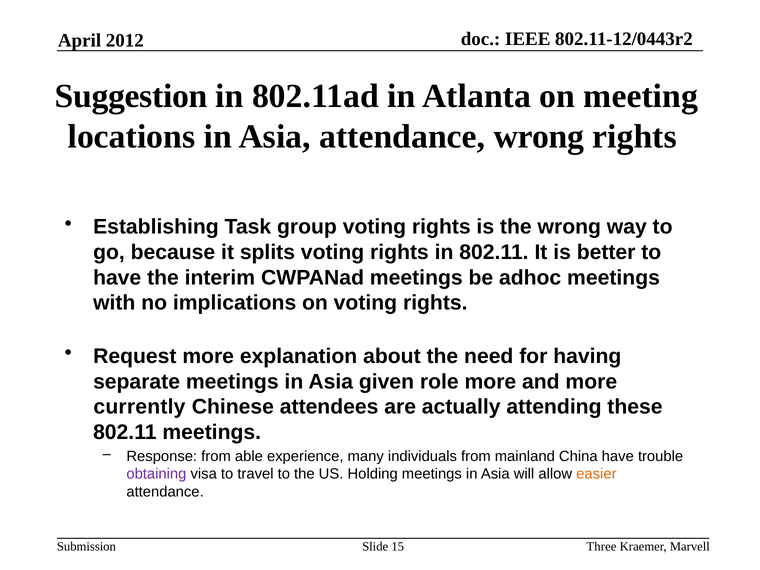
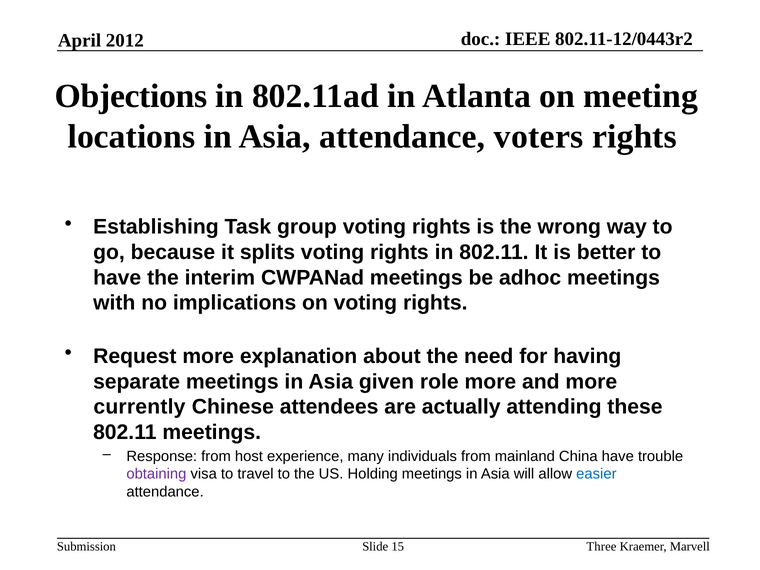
Suggestion: Suggestion -> Objections
attendance wrong: wrong -> voters
able: able -> host
easier colour: orange -> blue
